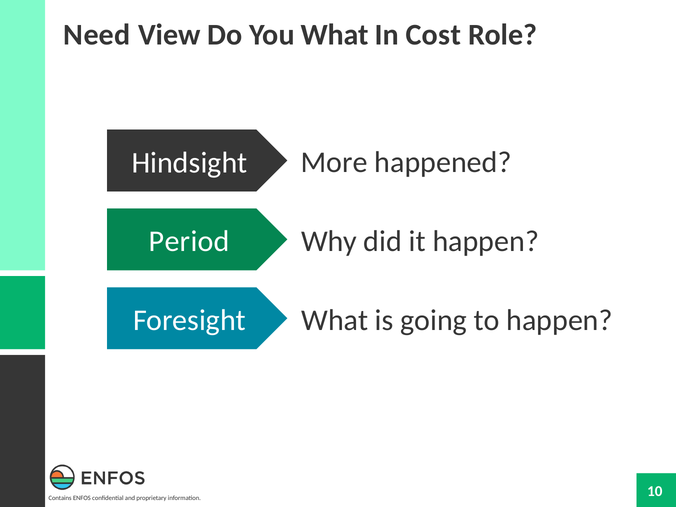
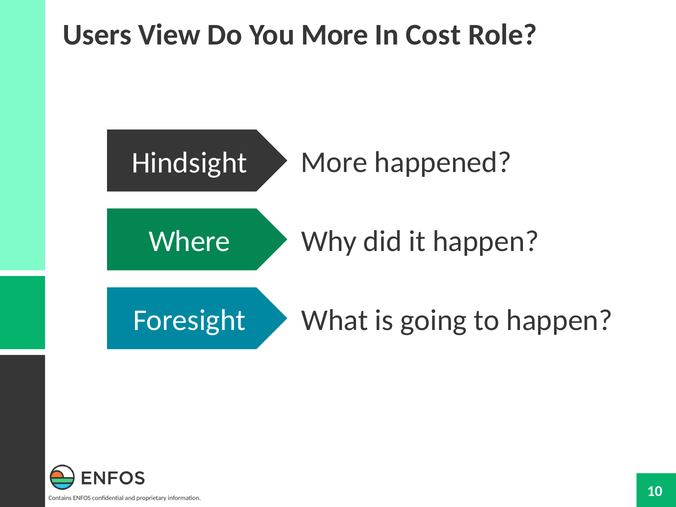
Need: Need -> Users
You What: What -> More
Period: Period -> Where
